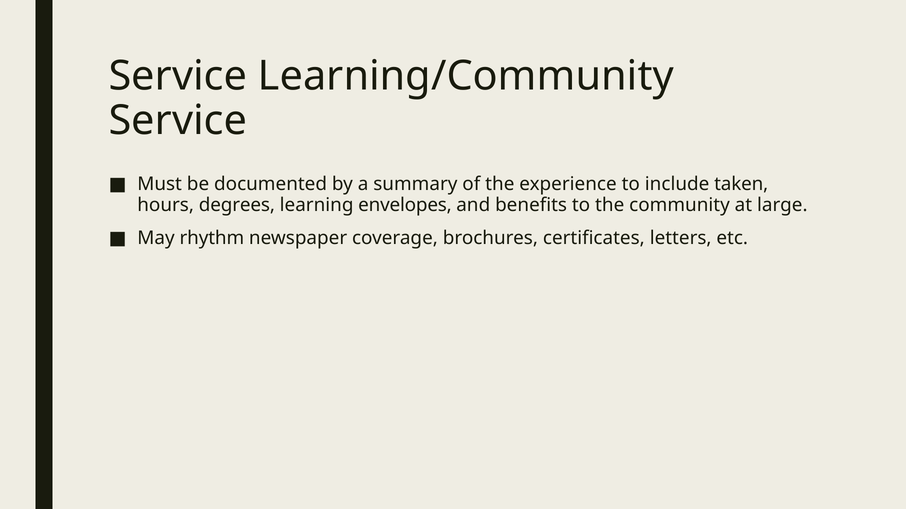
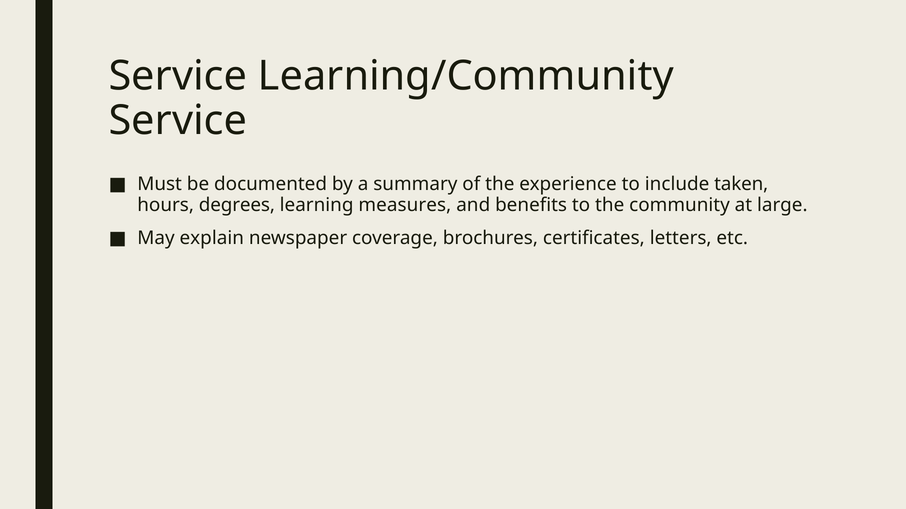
envelopes: envelopes -> measures
rhythm: rhythm -> explain
